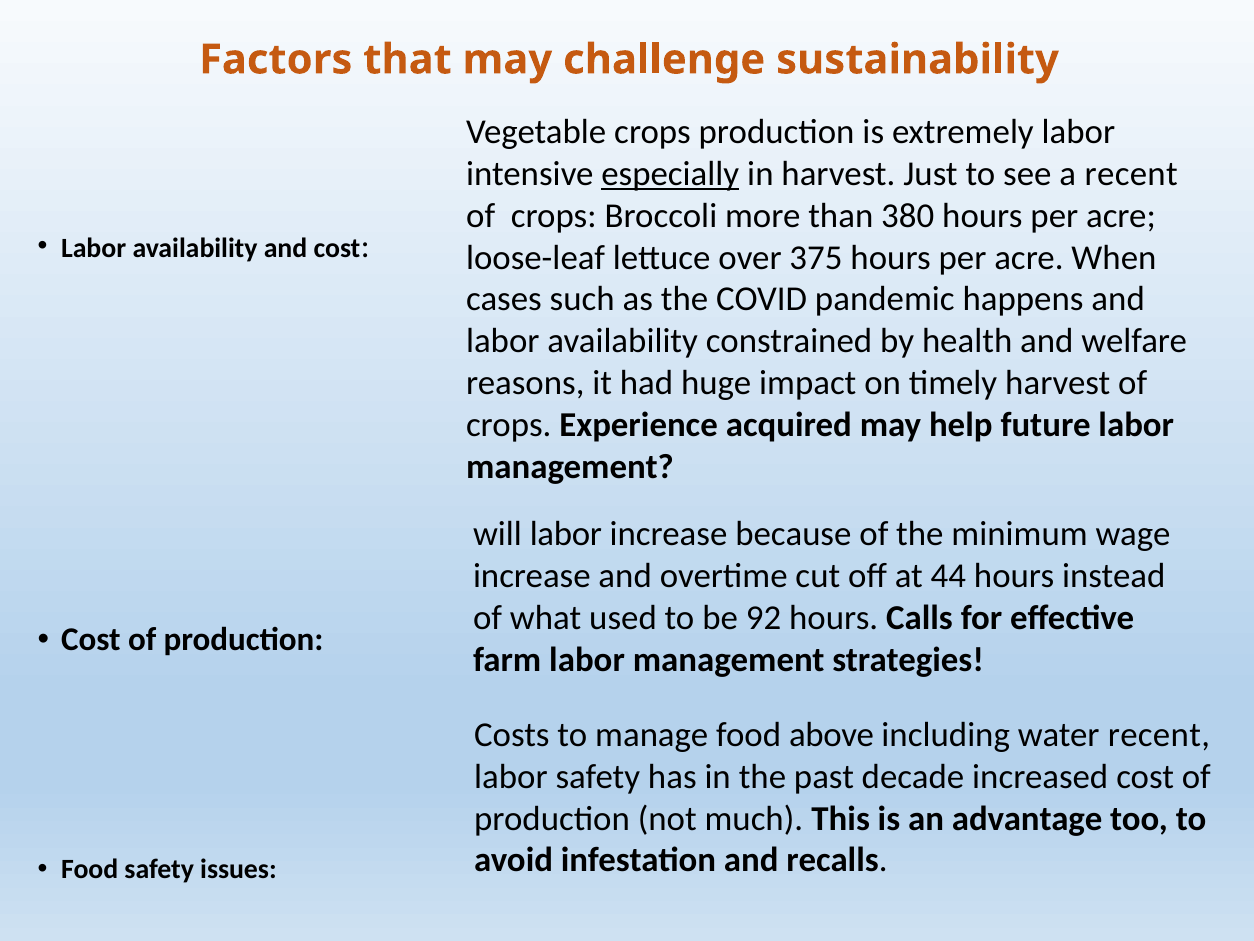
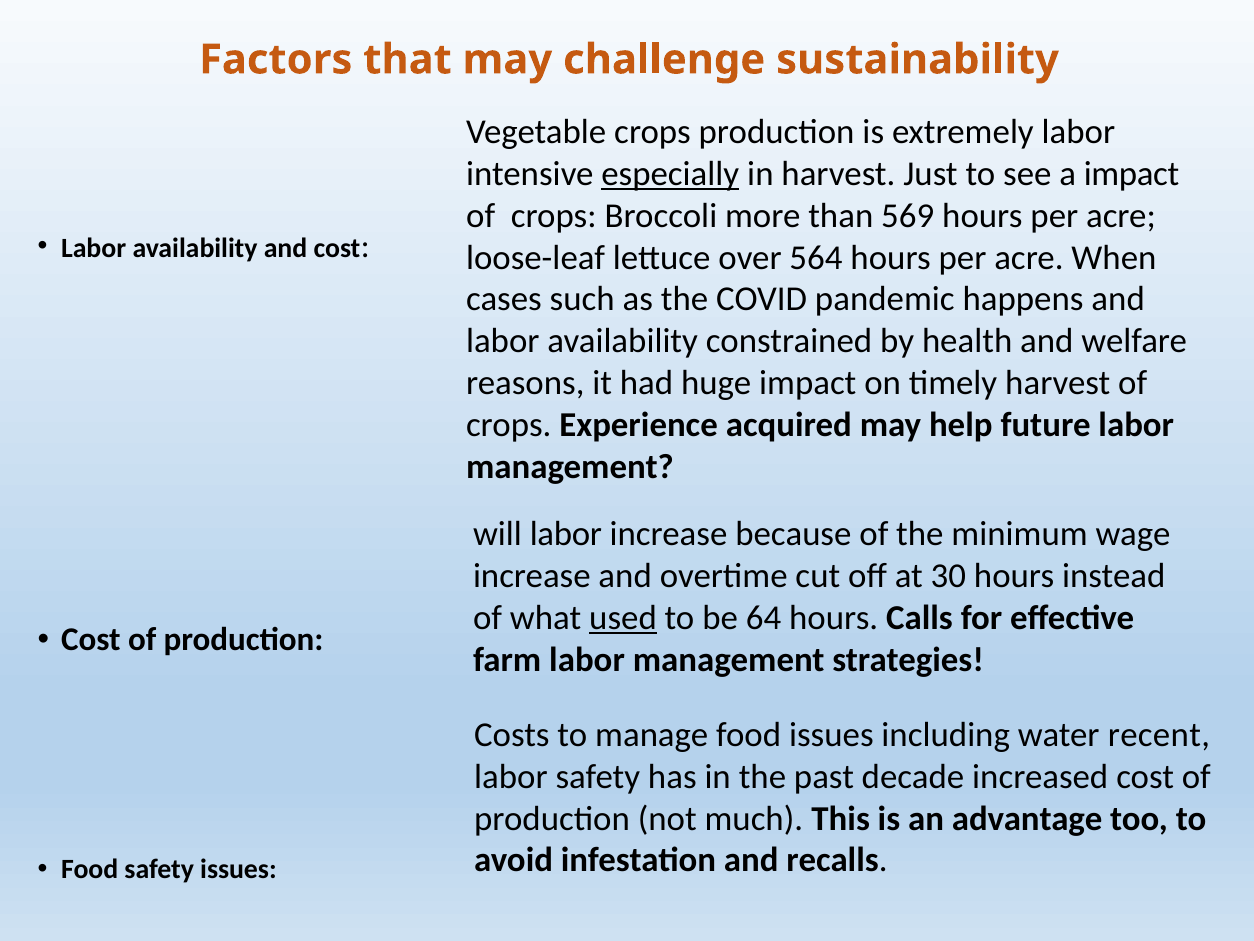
a recent: recent -> impact
380: 380 -> 569
375: 375 -> 564
44: 44 -> 30
used underline: none -> present
92: 92 -> 64
food above: above -> issues
